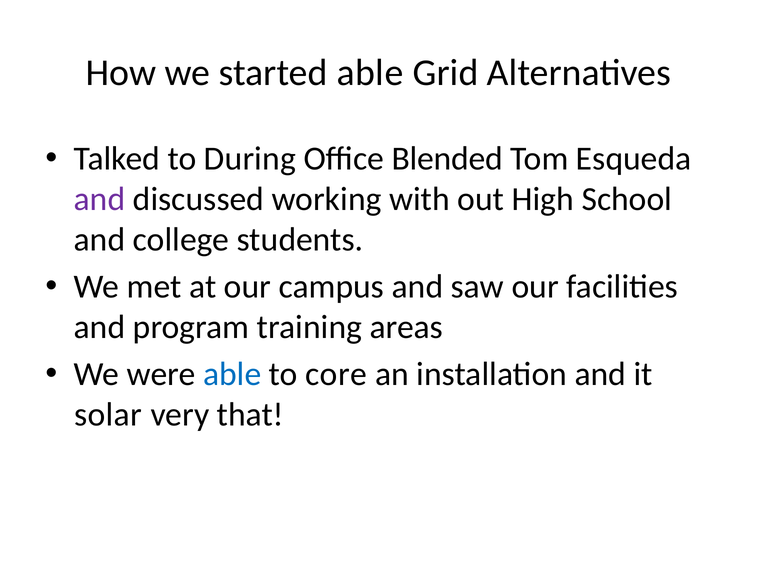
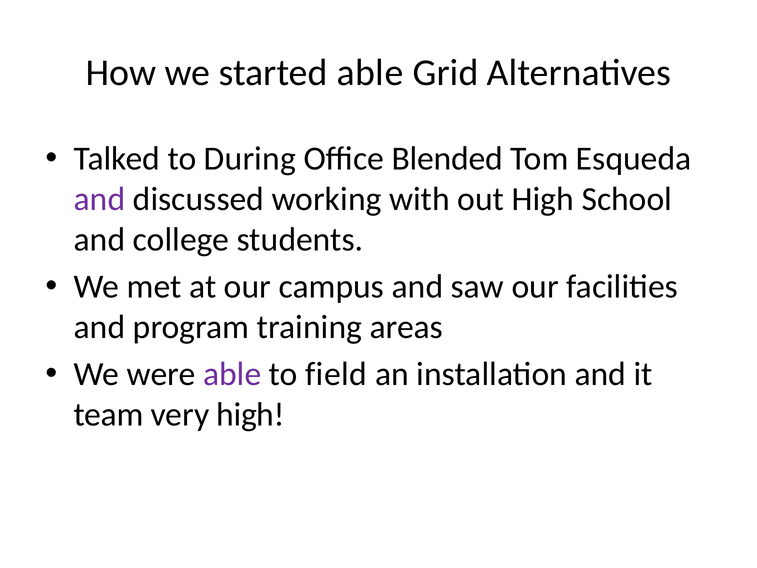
able at (232, 374) colour: blue -> purple
core: core -> field
solar: solar -> team
very that: that -> high
